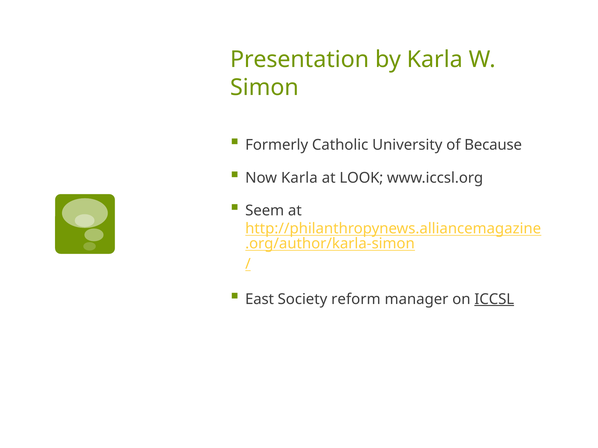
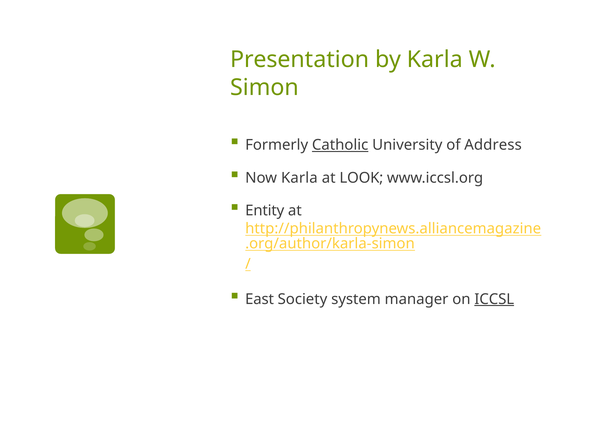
Catholic underline: none -> present
Because: Because -> Address
Seem: Seem -> Entity
reform: reform -> system
